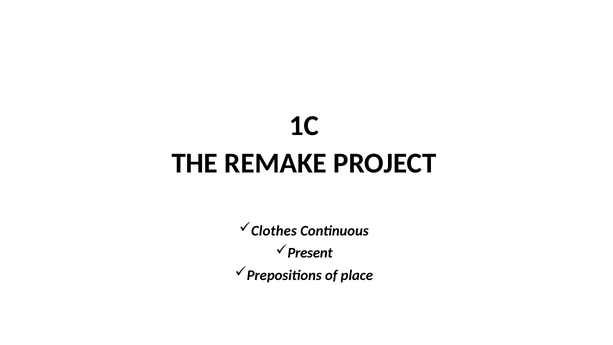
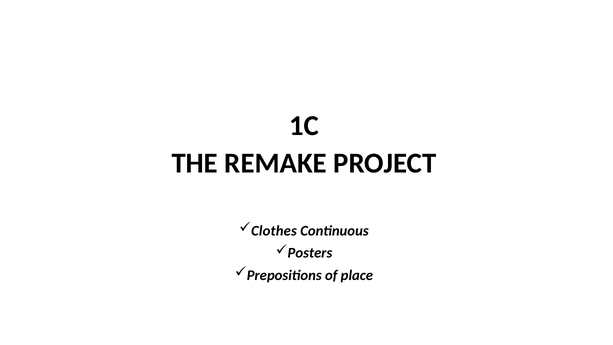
Present: Present -> Posters
